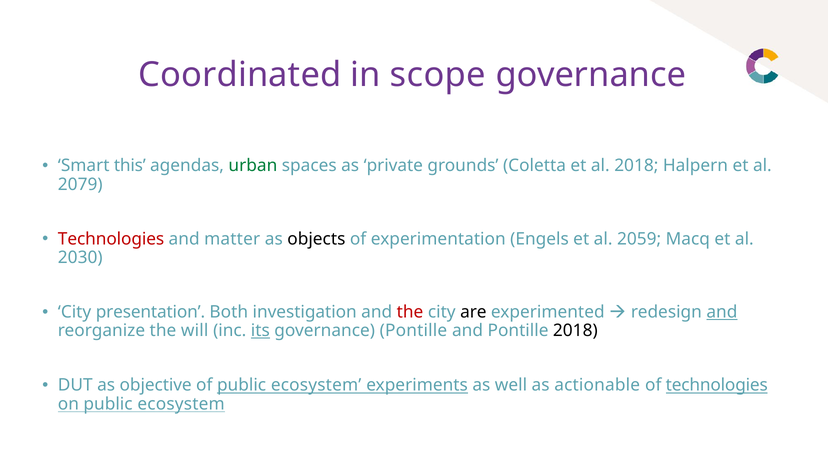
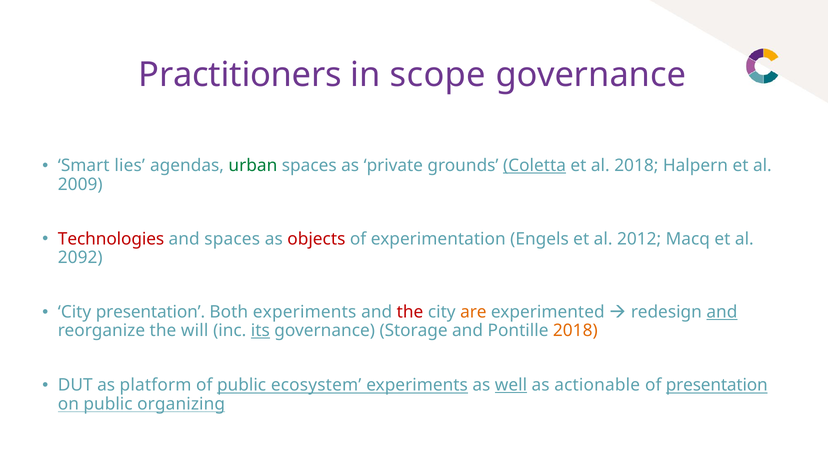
Coordinated: Coordinated -> Practitioners
this: this -> lies
Coletta underline: none -> present
2079: 2079 -> 2009
and matter: matter -> spaces
objects colour: black -> red
2059: 2059 -> 2012
2030: 2030 -> 2092
Both investigation: investigation -> experiments
are colour: black -> orange
governance Pontille: Pontille -> Storage
2018 at (575, 331) colour: black -> orange
objective: objective -> platform
well underline: none -> present
of technologies: technologies -> presentation
on public ecosystem: ecosystem -> organizing
